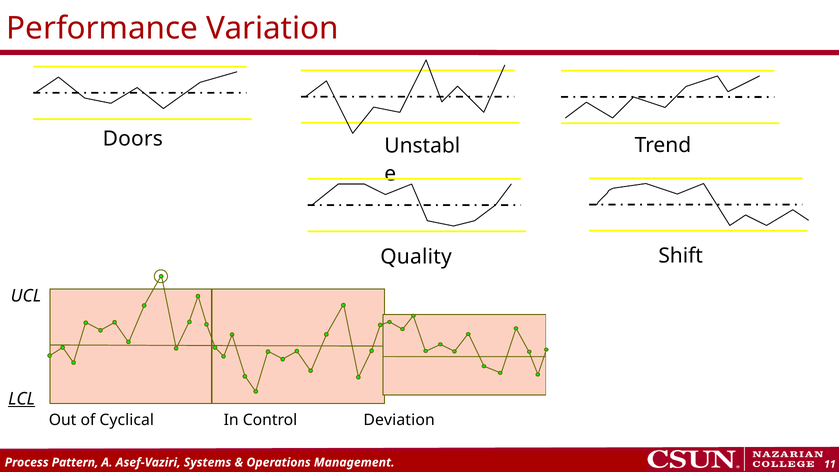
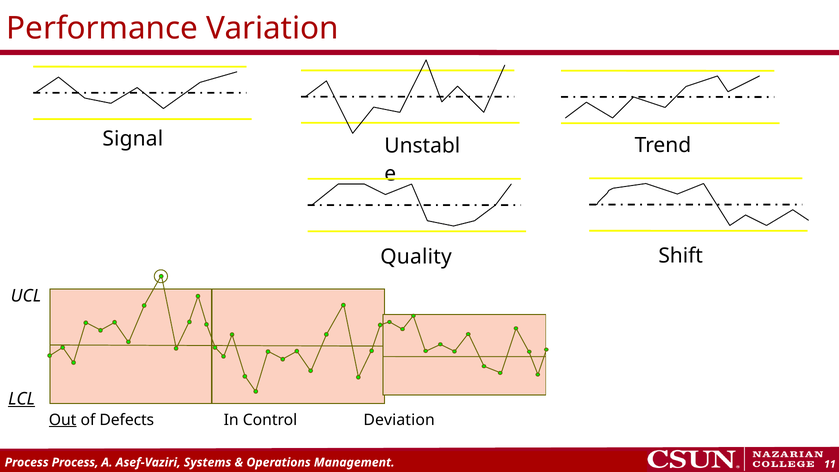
Doors: Doors -> Signal
Out underline: none -> present
Cyclical: Cyclical -> Defects
Pattern at (75, 462): Pattern -> Process
